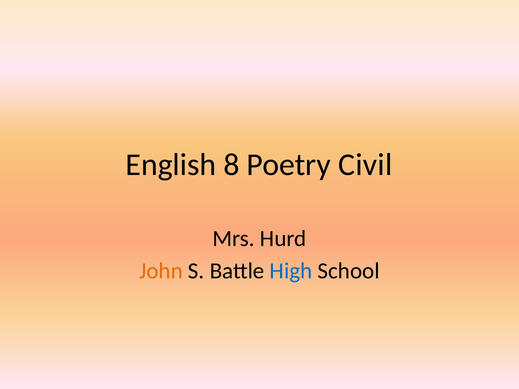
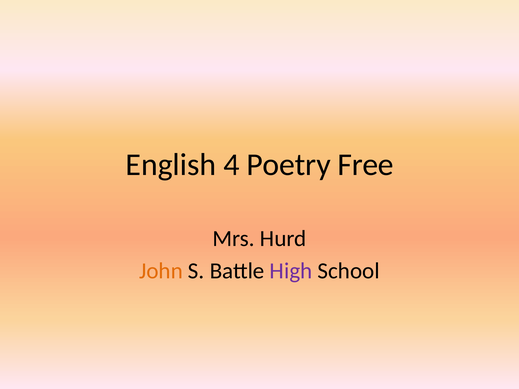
8: 8 -> 4
Civil: Civil -> Free
High colour: blue -> purple
